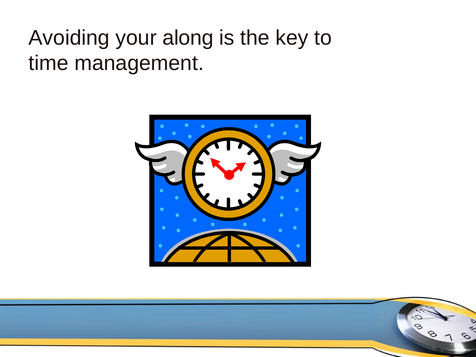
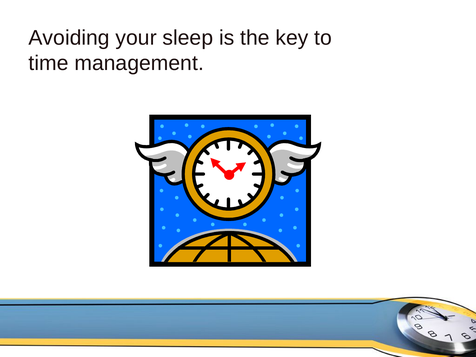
along: along -> sleep
